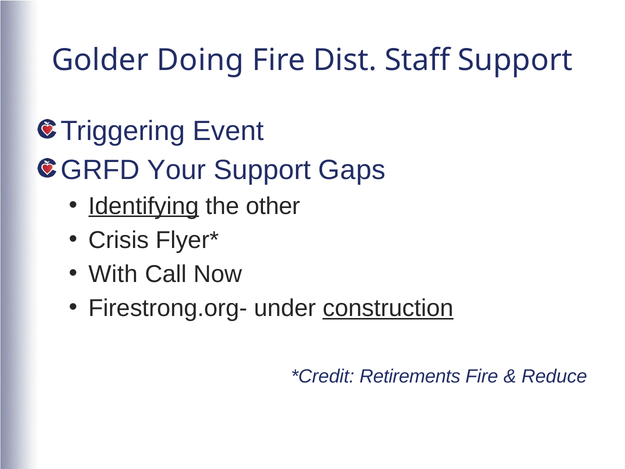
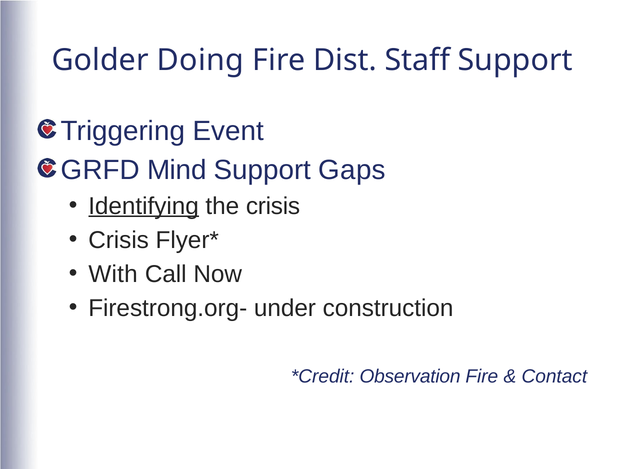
Your: Your -> Mind
the other: other -> crisis
construction underline: present -> none
Retirements: Retirements -> Observation
Reduce: Reduce -> Contact
